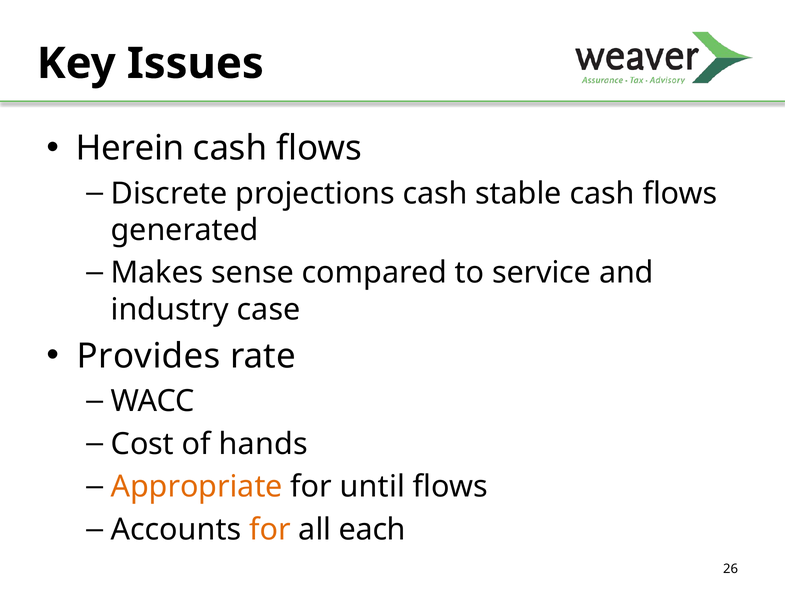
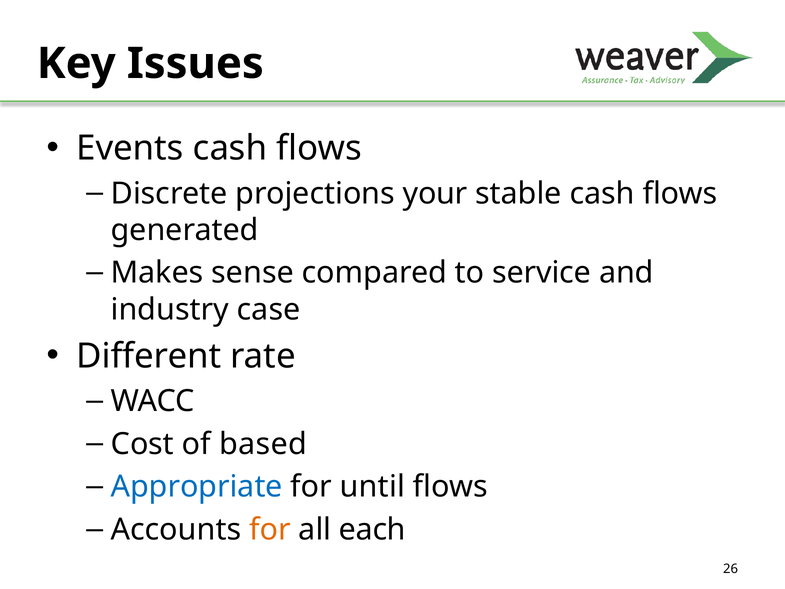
Herein: Herein -> Events
projections cash: cash -> your
Provides: Provides -> Different
hands: hands -> based
Appropriate colour: orange -> blue
